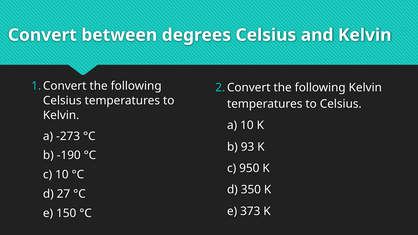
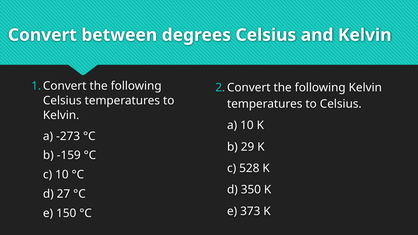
93: 93 -> 29
-190: -190 -> -159
950: 950 -> 528
